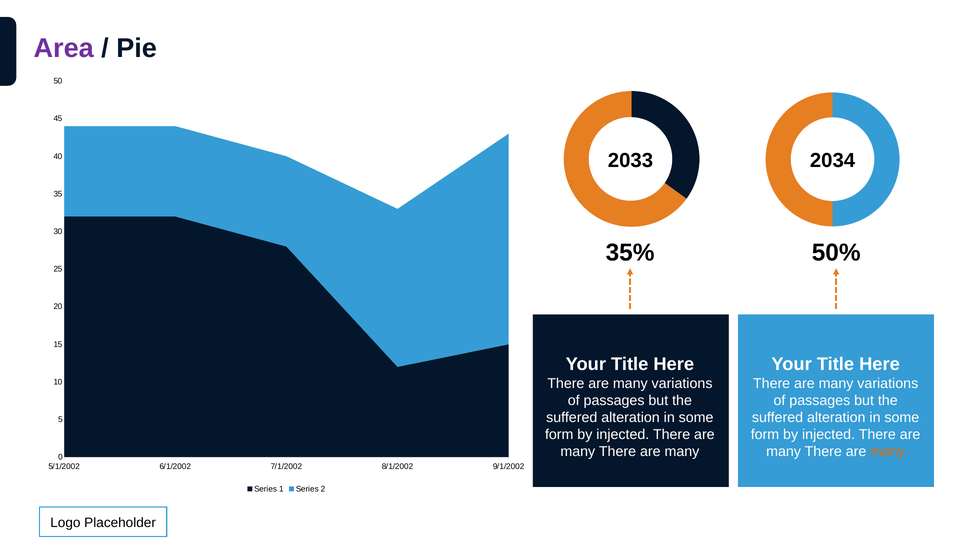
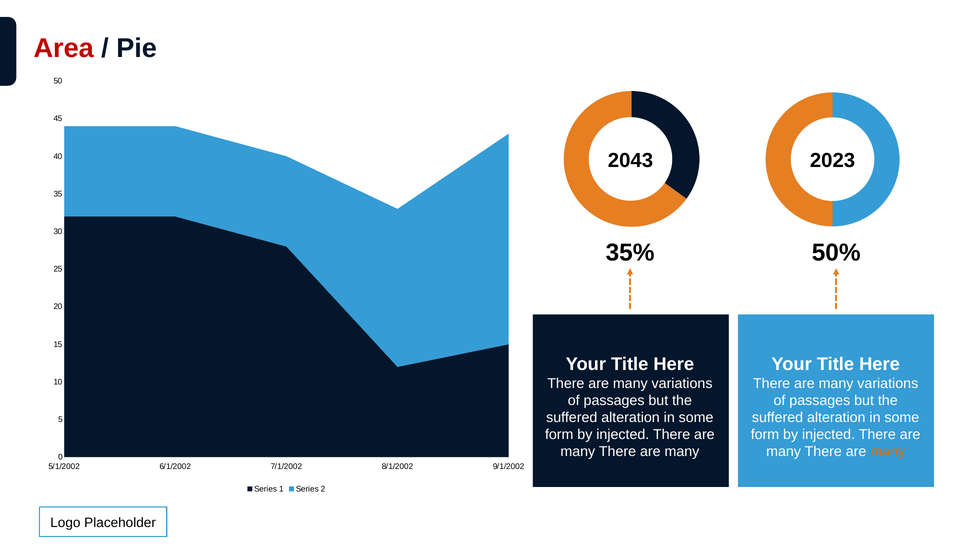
Area colour: purple -> red
2033: 2033 -> 2043
2034: 2034 -> 2023
